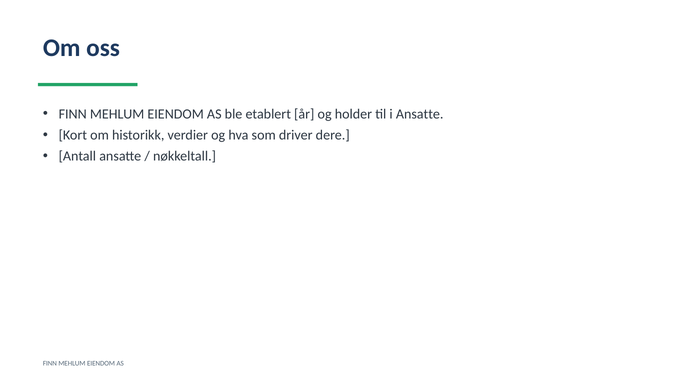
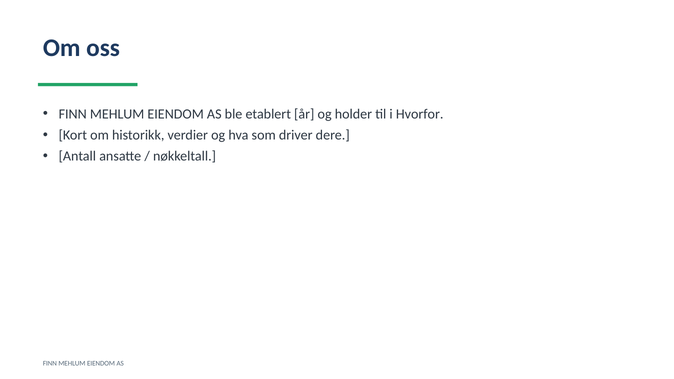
i Ansatte: Ansatte -> Hvorfor
